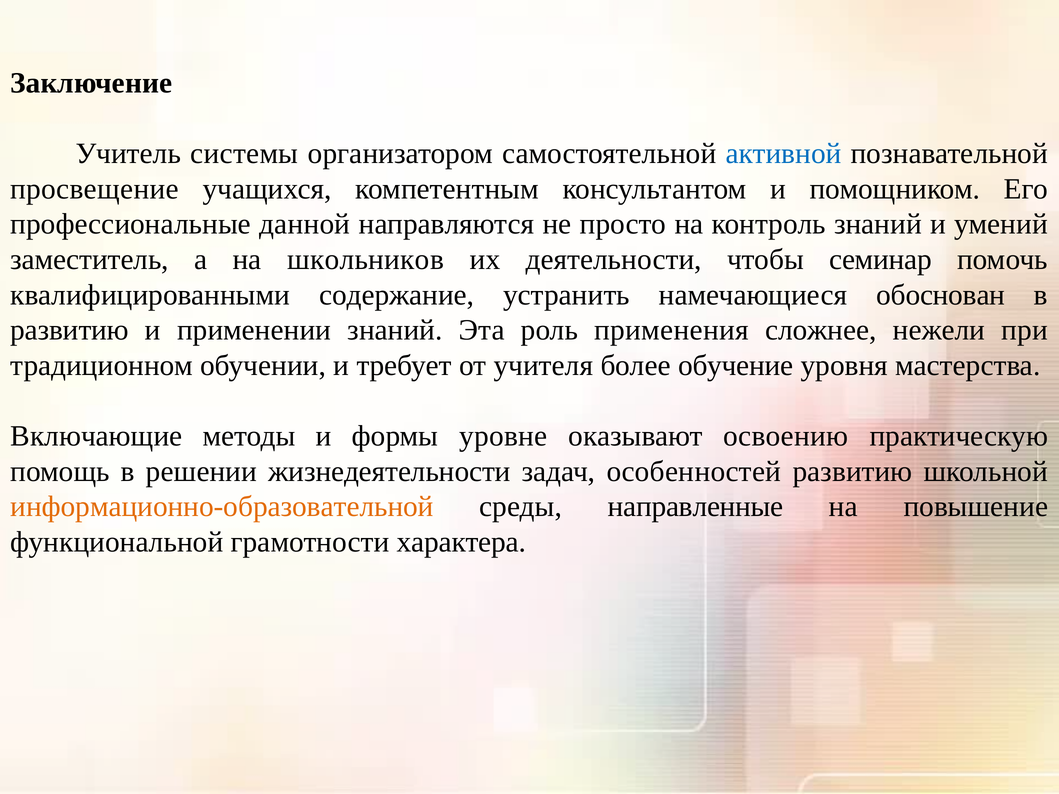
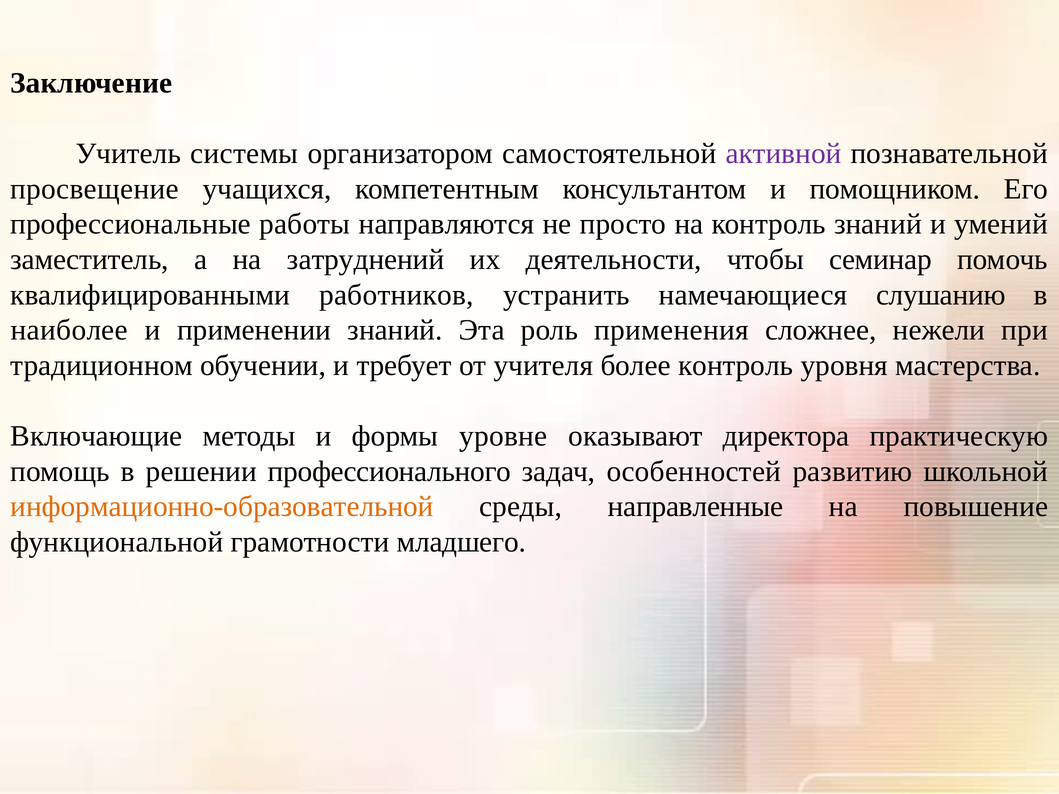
активной colour: blue -> purple
данной: данной -> работы
школьников: школьников -> затруднений
содержание: содержание -> работников
обоснован: обоснован -> слушанию
развитию at (70, 330): развитию -> наиболее
более обучение: обучение -> контроль
освоению: освоению -> директора
жизнедеятельности: жизнедеятельности -> профессионального
характера: характера -> младшего
